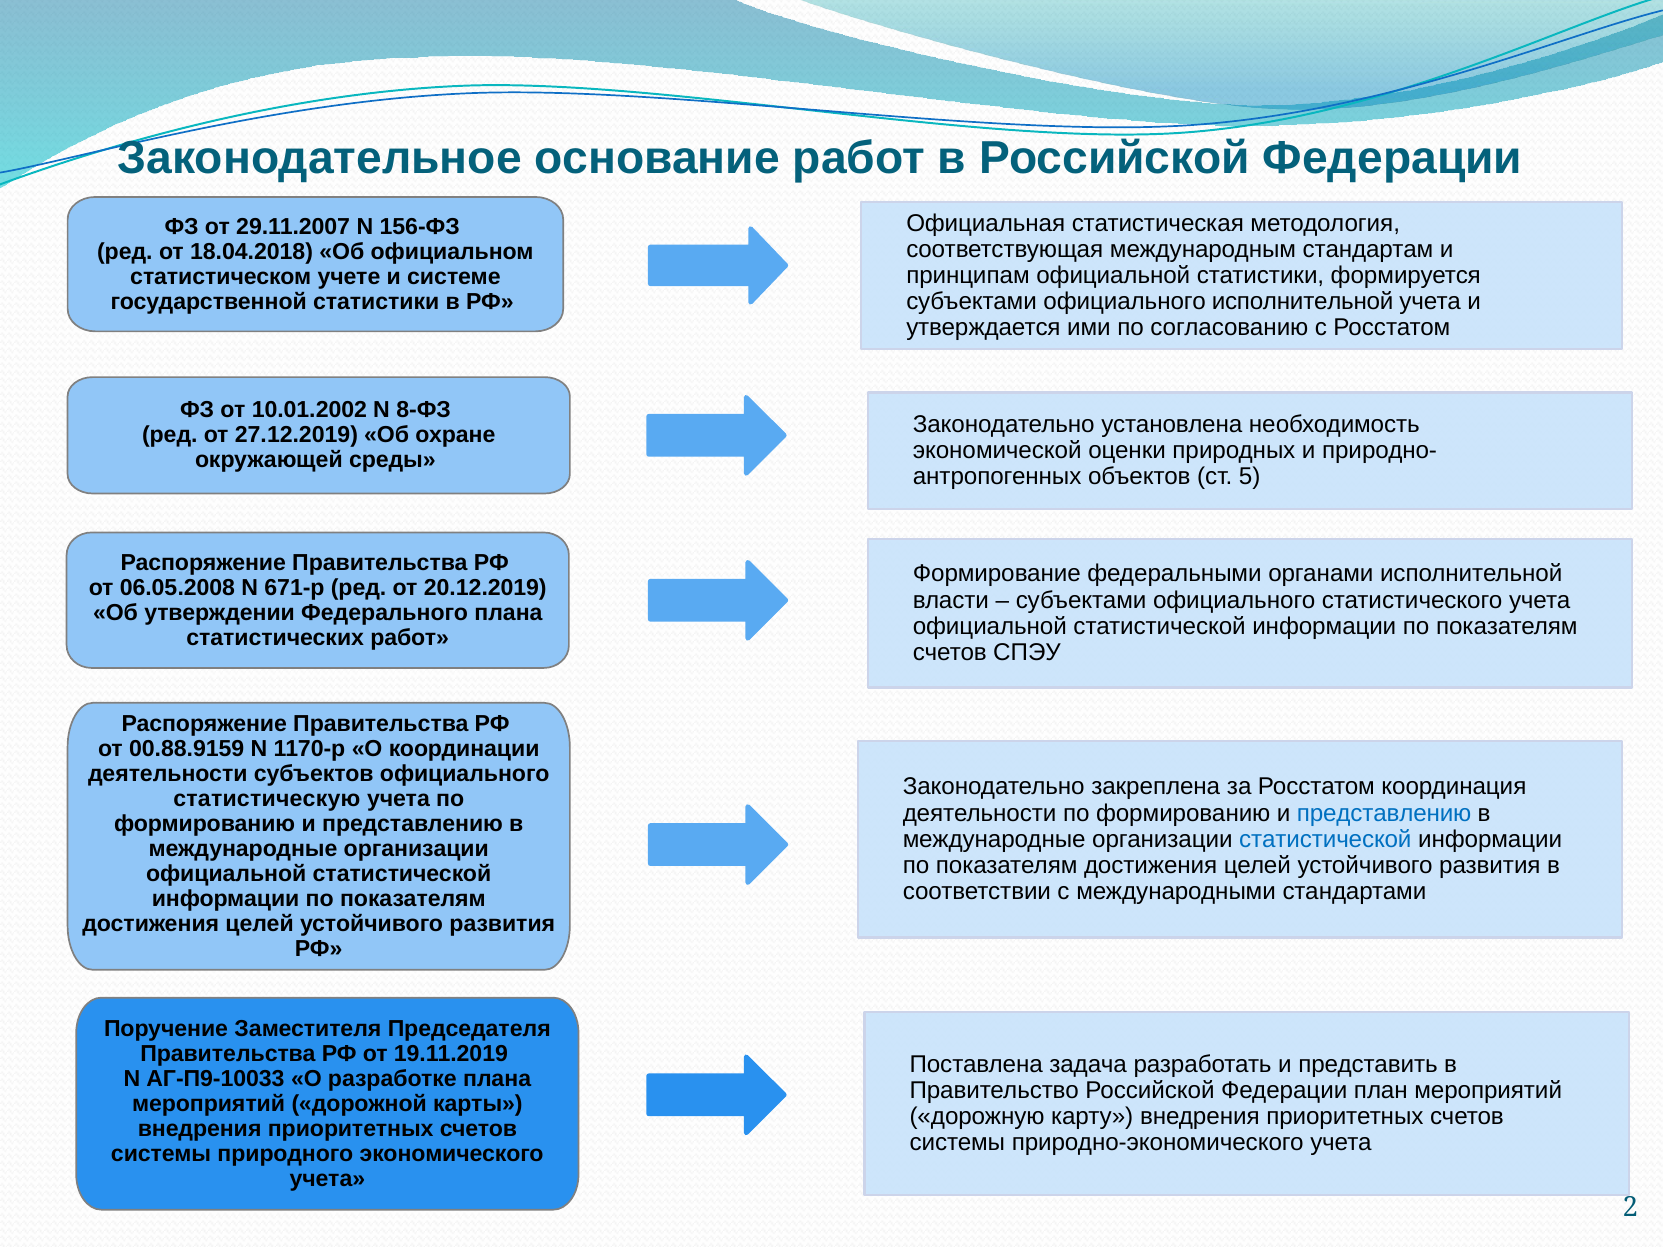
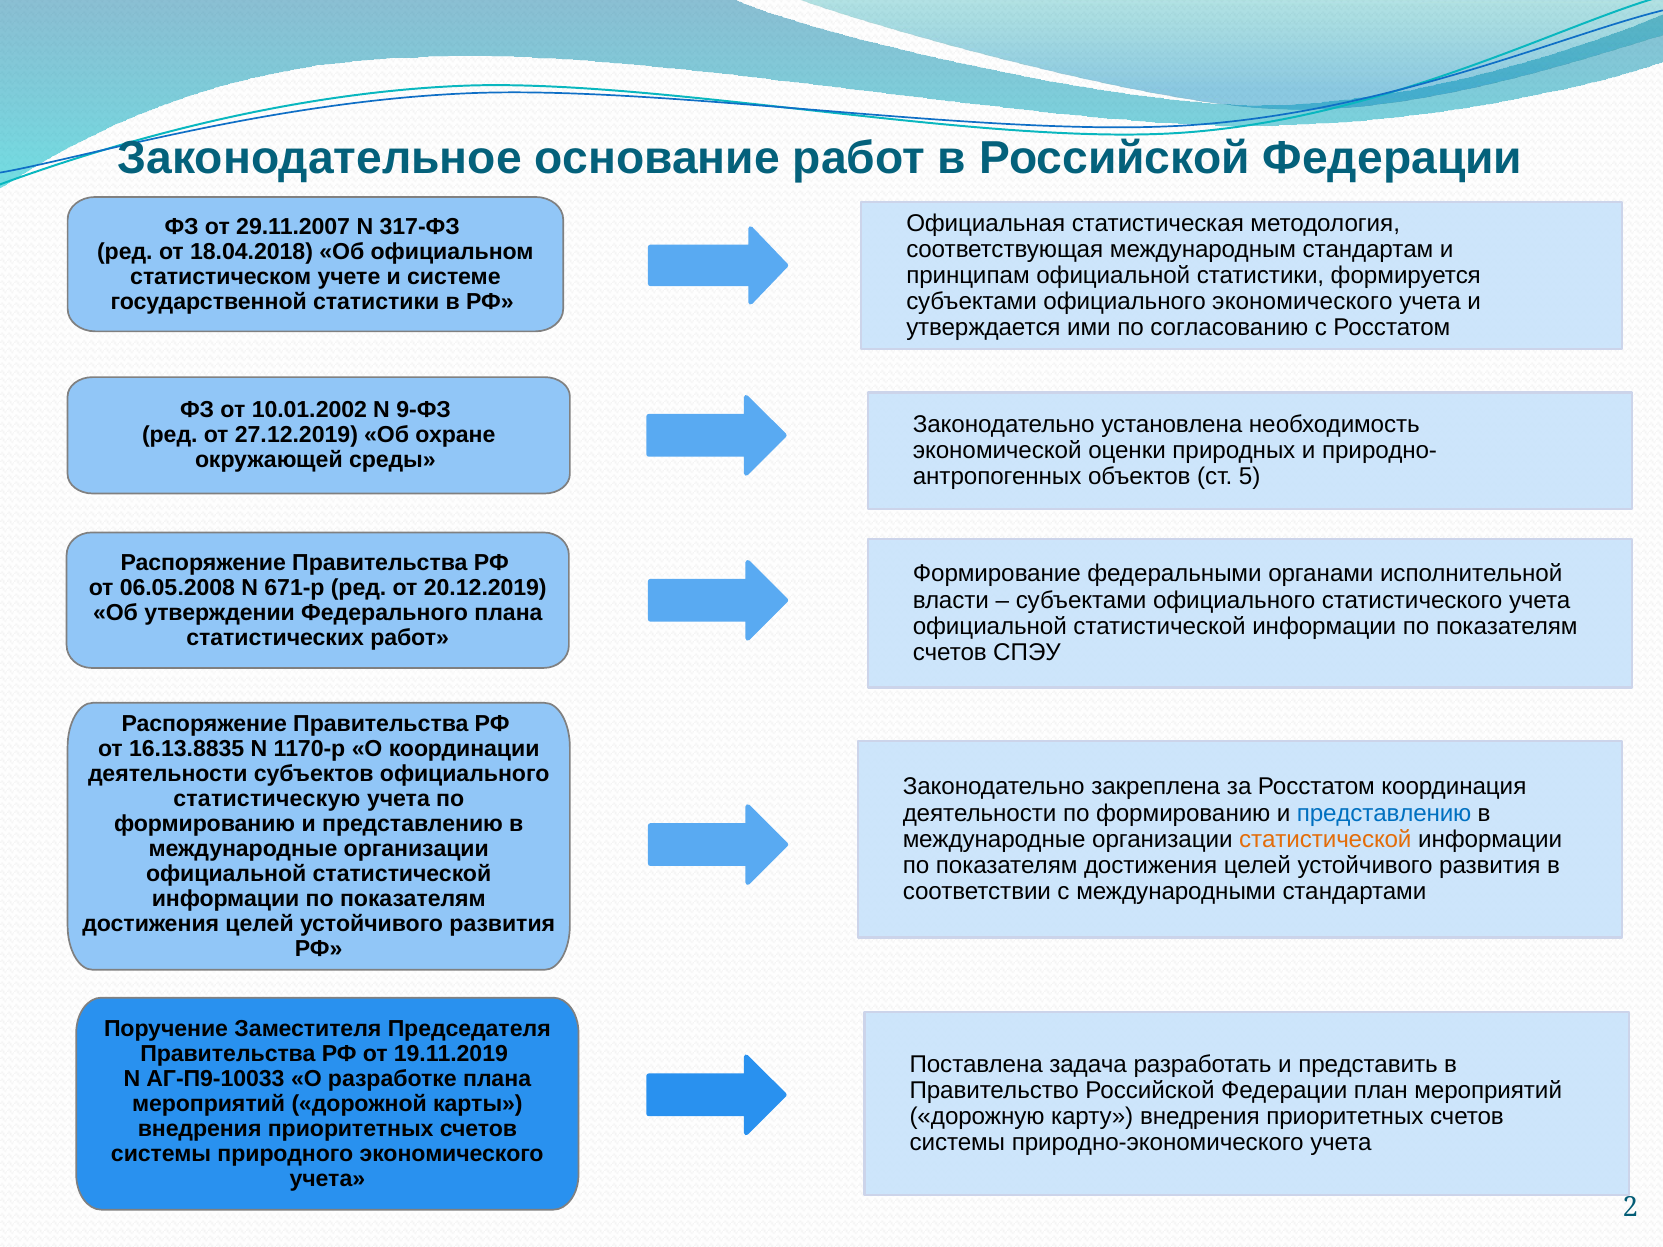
156-ФЗ: 156-ФЗ -> 317-ФЗ
официального исполнительной: исполнительной -> экономического
8-ФЗ: 8-ФЗ -> 9-ФЗ
00.88.9159: 00.88.9159 -> 16.13.8835
статистической at (1325, 839) colour: blue -> orange
